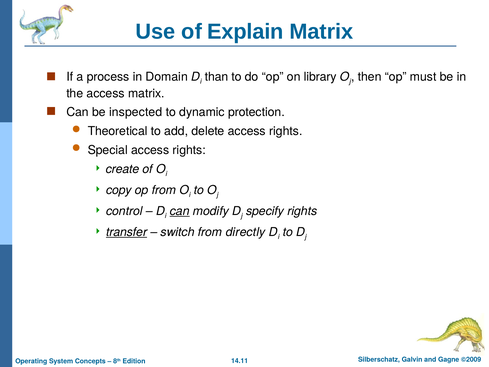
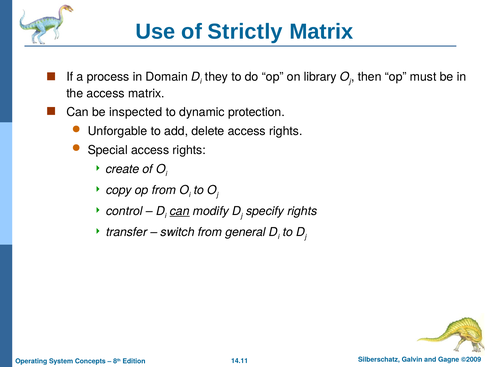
Explain: Explain -> Strictly
than: than -> they
Theoretical: Theoretical -> Unforgable
transfer underline: present -> none
directly: directly -> general
